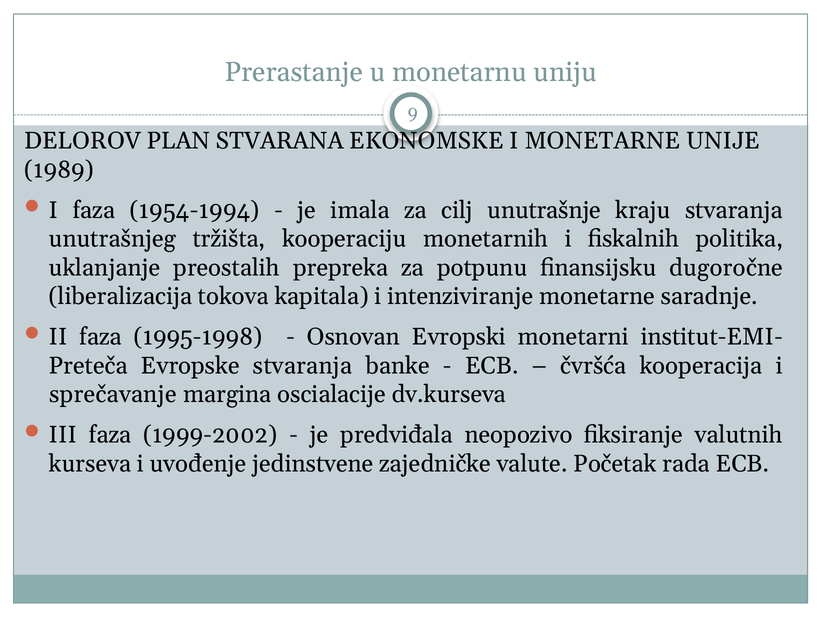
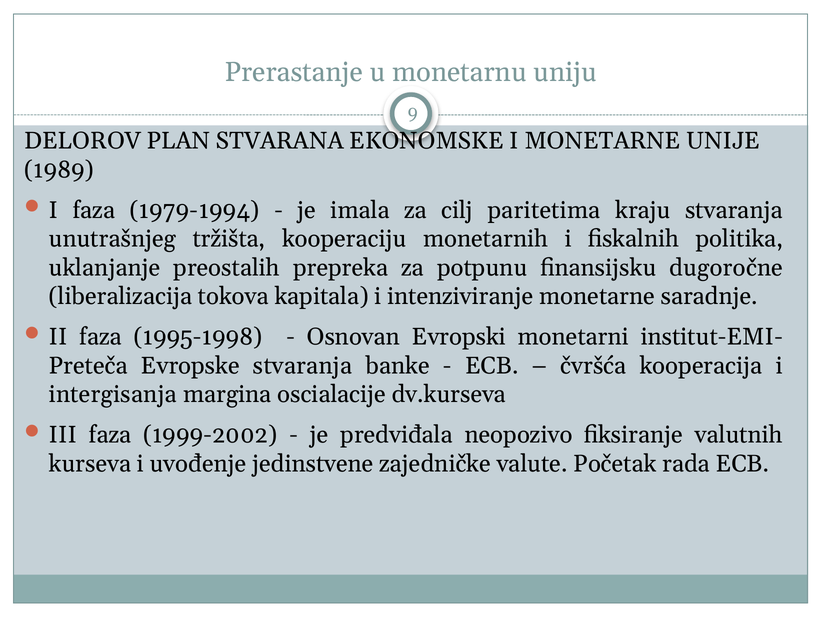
1954-1994: 1954-1994 -> 1979-1994
unutrašnje: unutrašnje -> paritetima
sprečavanje: sprečavanje -> intergisanja
